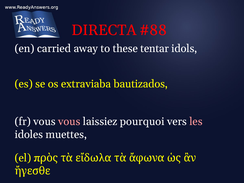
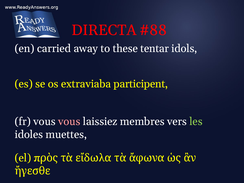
bautizados: bautizados -> participent
pourquoi: pourquoi -> membres
les colour: pink -> light green
